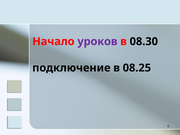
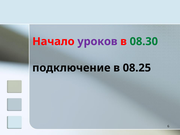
08.30 colour: black -> green
